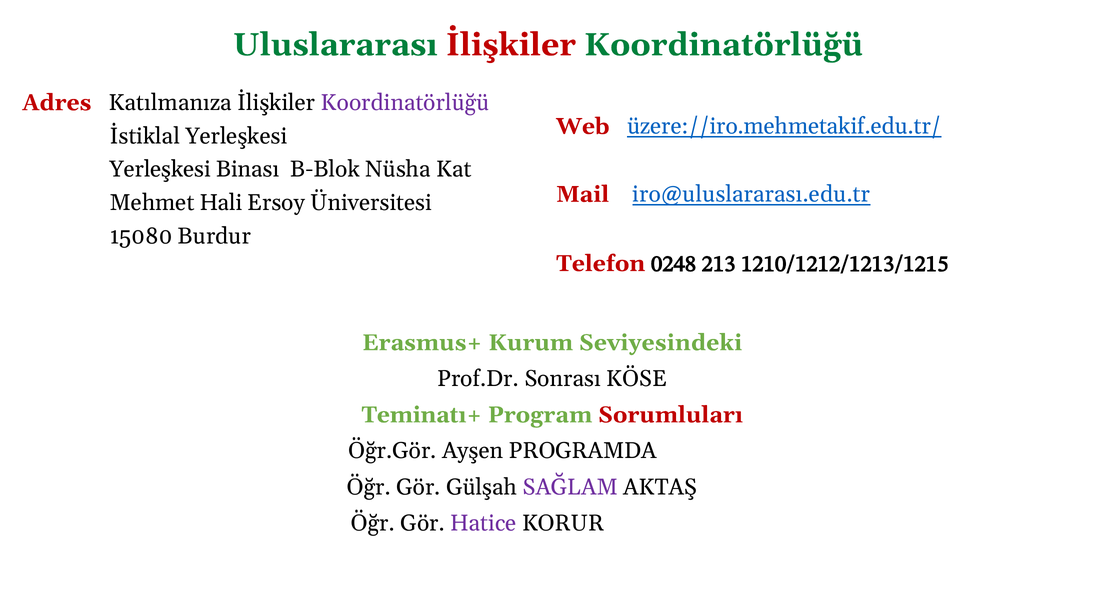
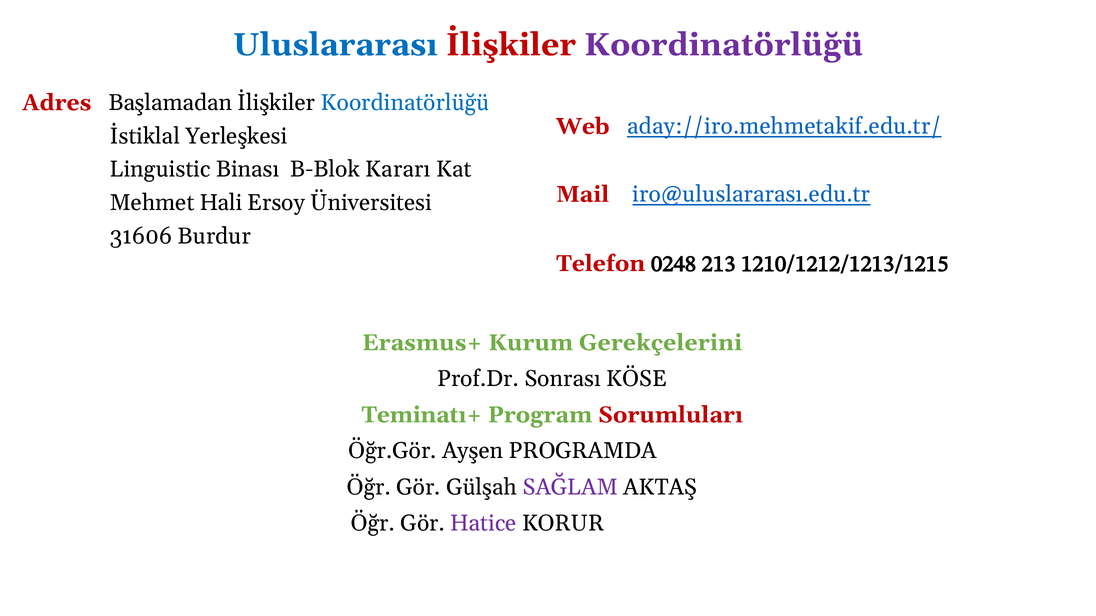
Uluslararası colour: green -> blue
Koordinatörlüğü at (724, 45) colour: green -> purple
Katılmanıza: Katılmanıza -> Başlamadan
Koordinatörlüğü at (405, 103) colour: purple -> blue
üzere://iro.mehmetakif.edu.tr/: üzere://iro.mehmetakif.edu.tr/ -> aday://iro.mehmetakif.edu.tr/
Yerleşkesi at (160, 169): Yerleşkesi -> Linguistic
Nüsha: Nüsha -> Kararı
15080: 15080 -> 31606
Seviyesindeki: Seviyesindeki -> Gerekçelerini
